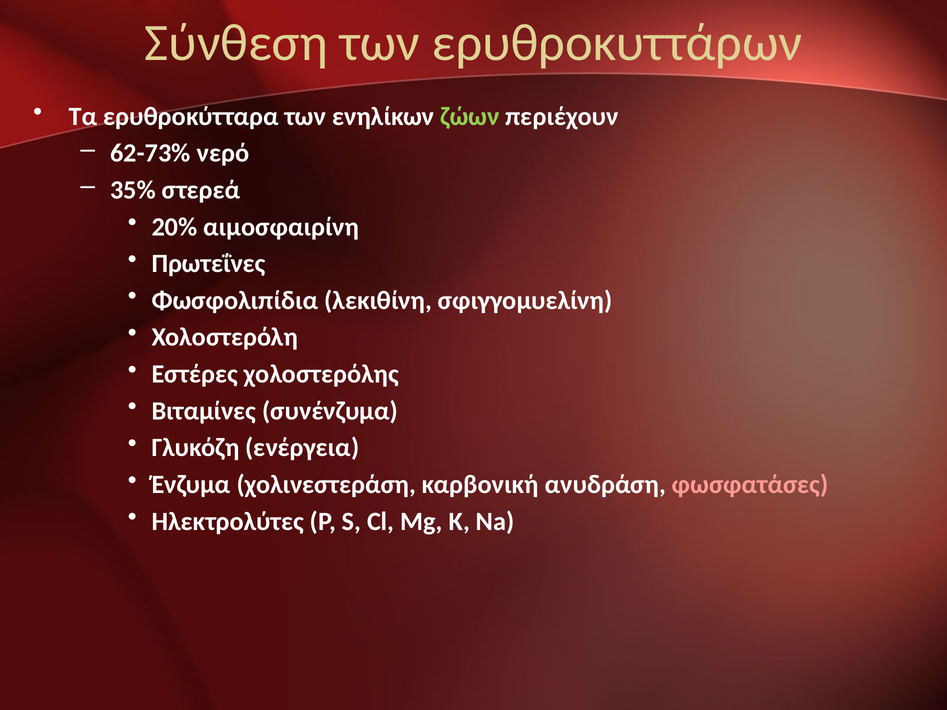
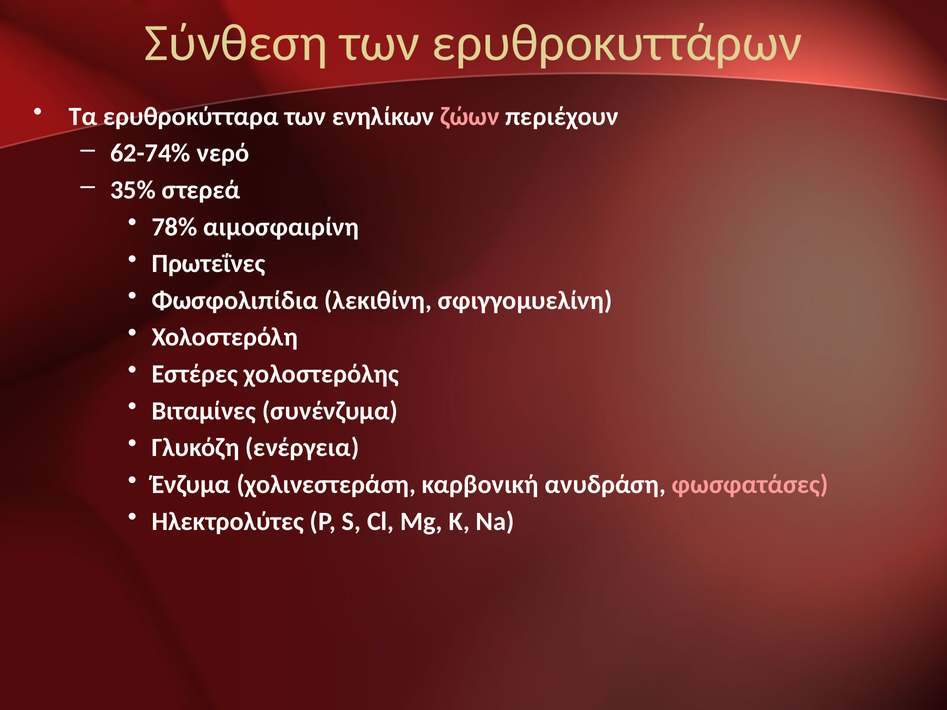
ζώων colour: light green -> pink
62-73%: 62-73% -> 62-74%
20%: 20% -> 78%
